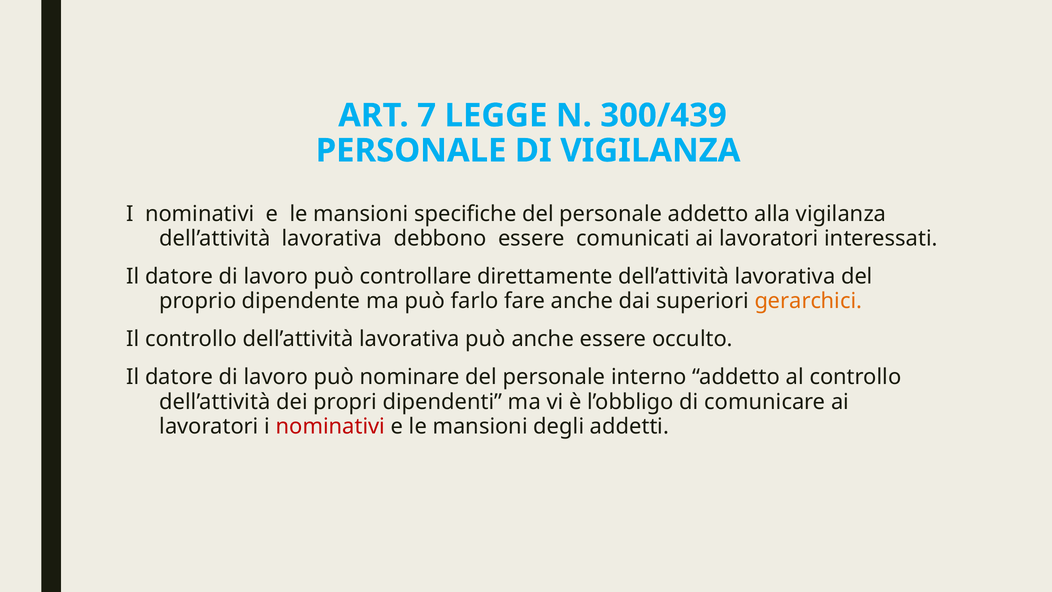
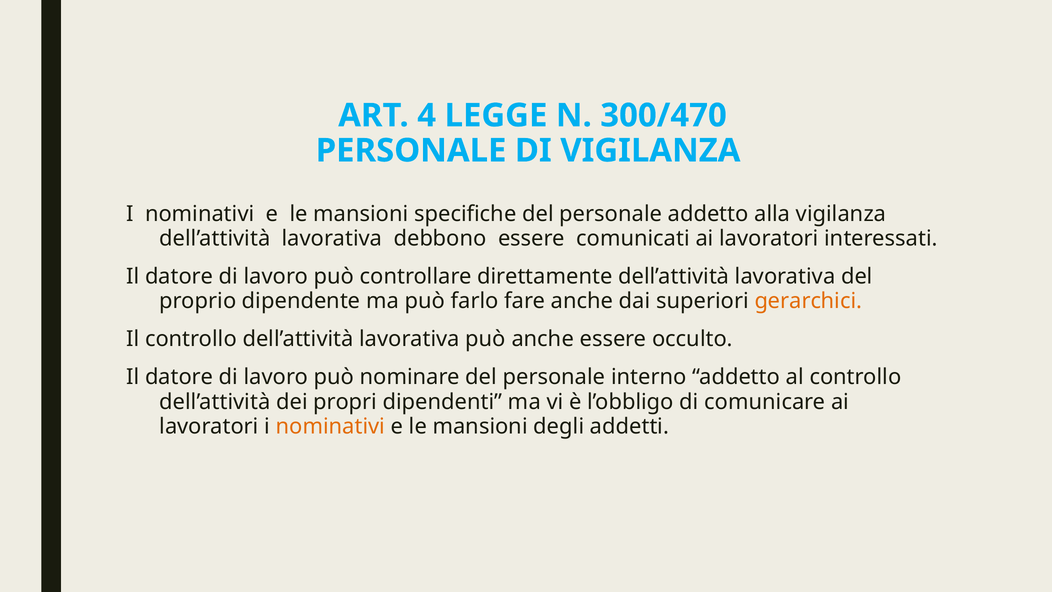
7: 7 -> 4
300/439: 300/439 -> 300/470
nominativi at (330, 426) colour: red -> orange
